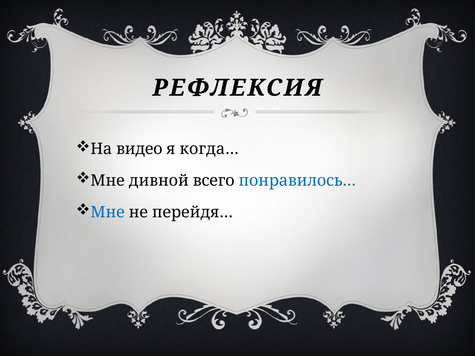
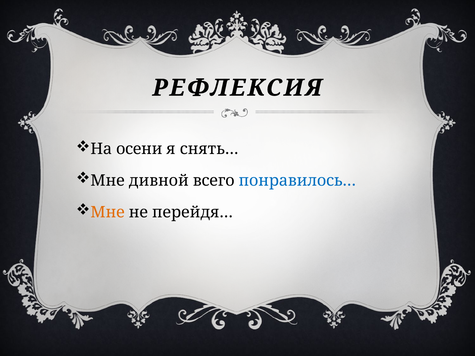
видео: видео -> осени
когда…: когда… -> снять…
Мне at (108, 212) colour: blue -> orange
